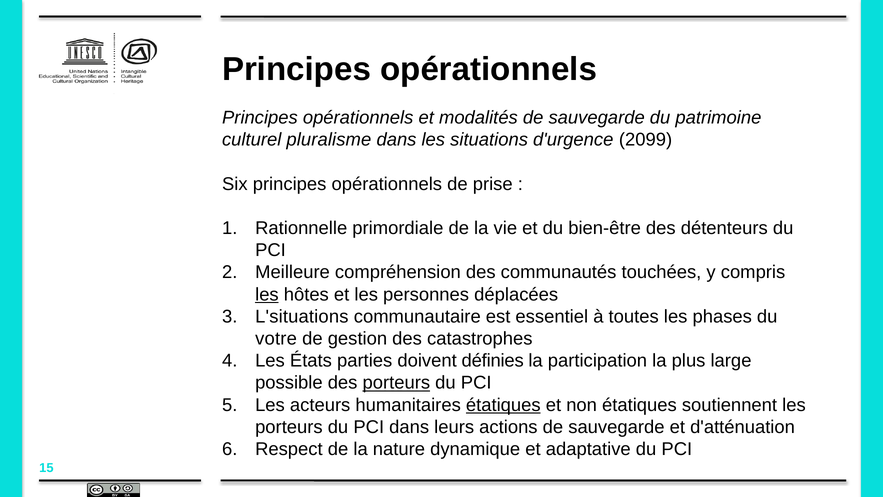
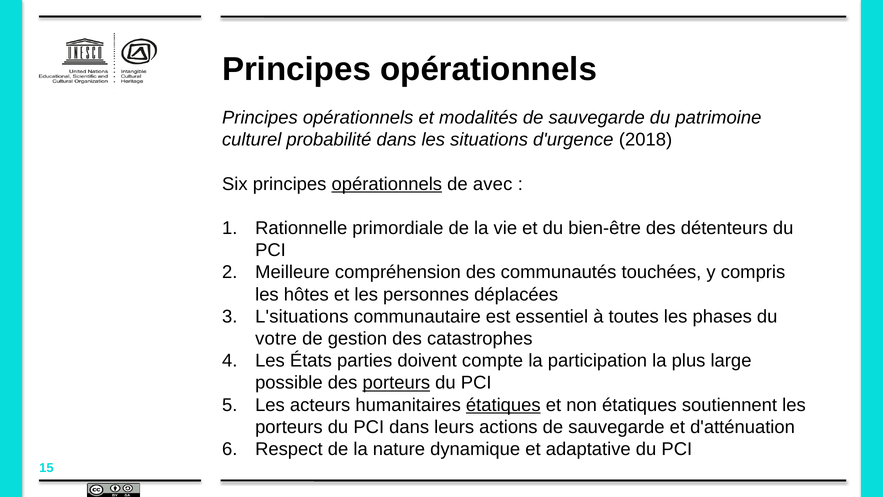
pluralisme: pluralisme -> probabilité
2099: 2099 -> 2018
opérationnels at (387, 184) underline: none -> present
prise: prise -> avec
les at (267, 294) underline: present -> none
définies: définies -> compte
